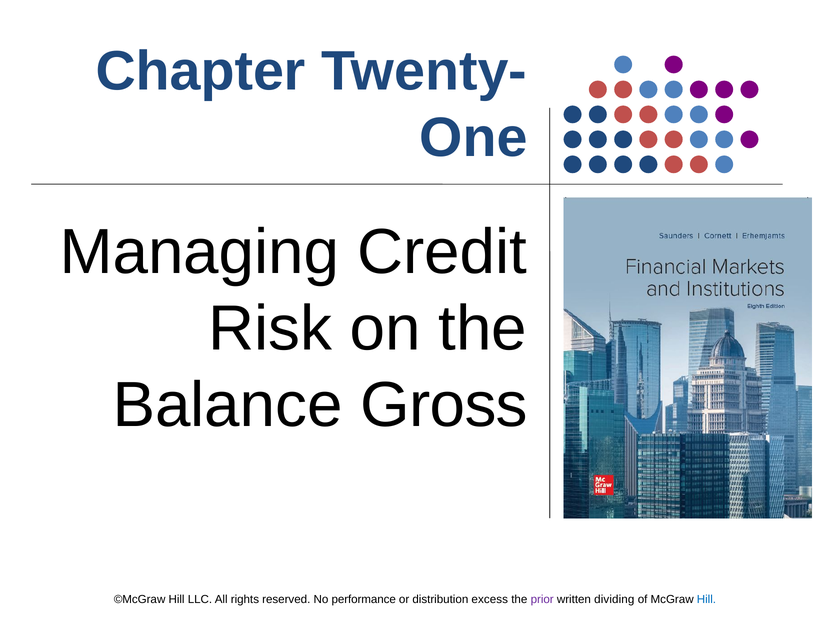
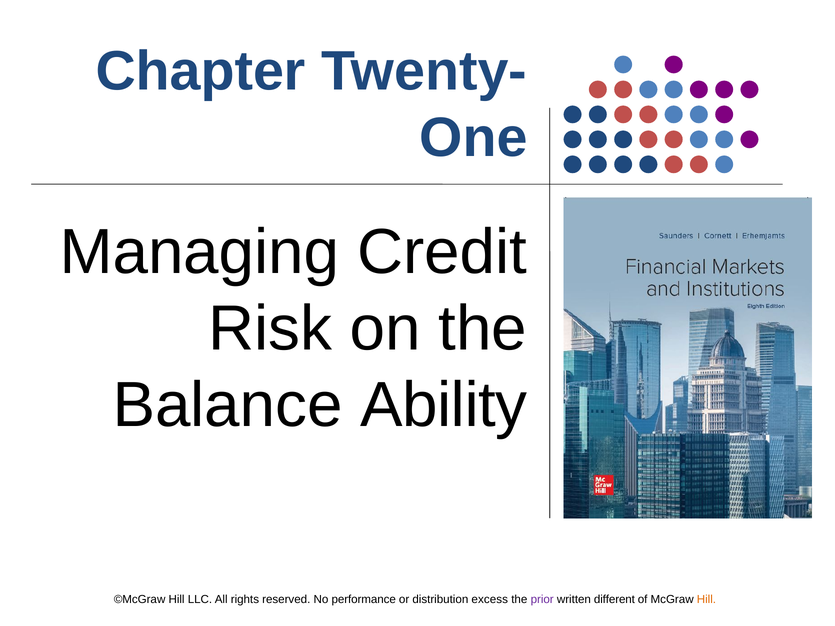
Gross: Gross -> Ability
dividing: dividing -> different
Hill at (706, 600) colour: blue -> orange
